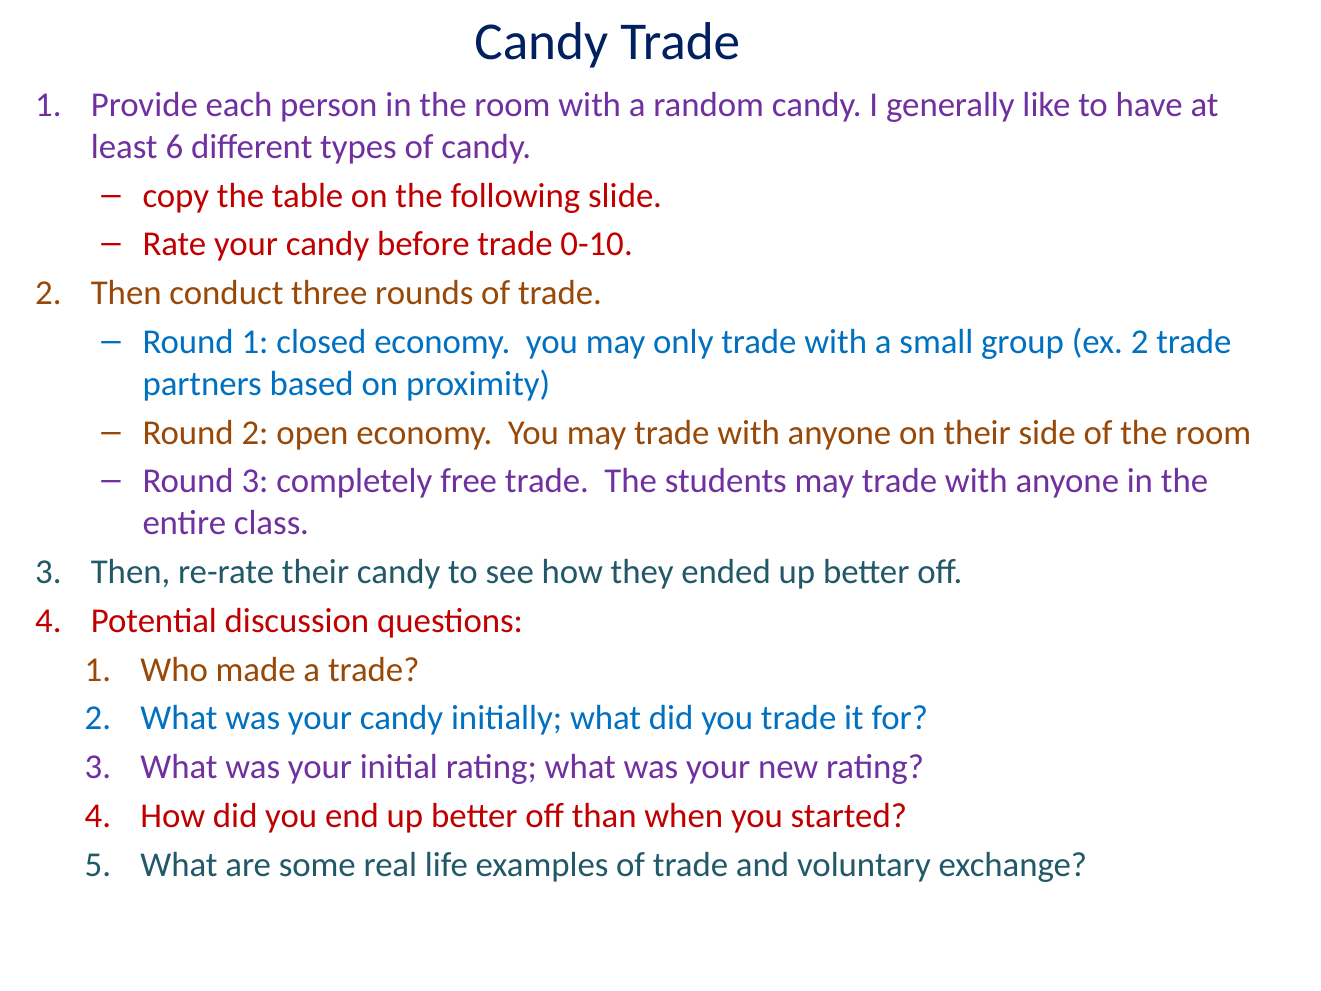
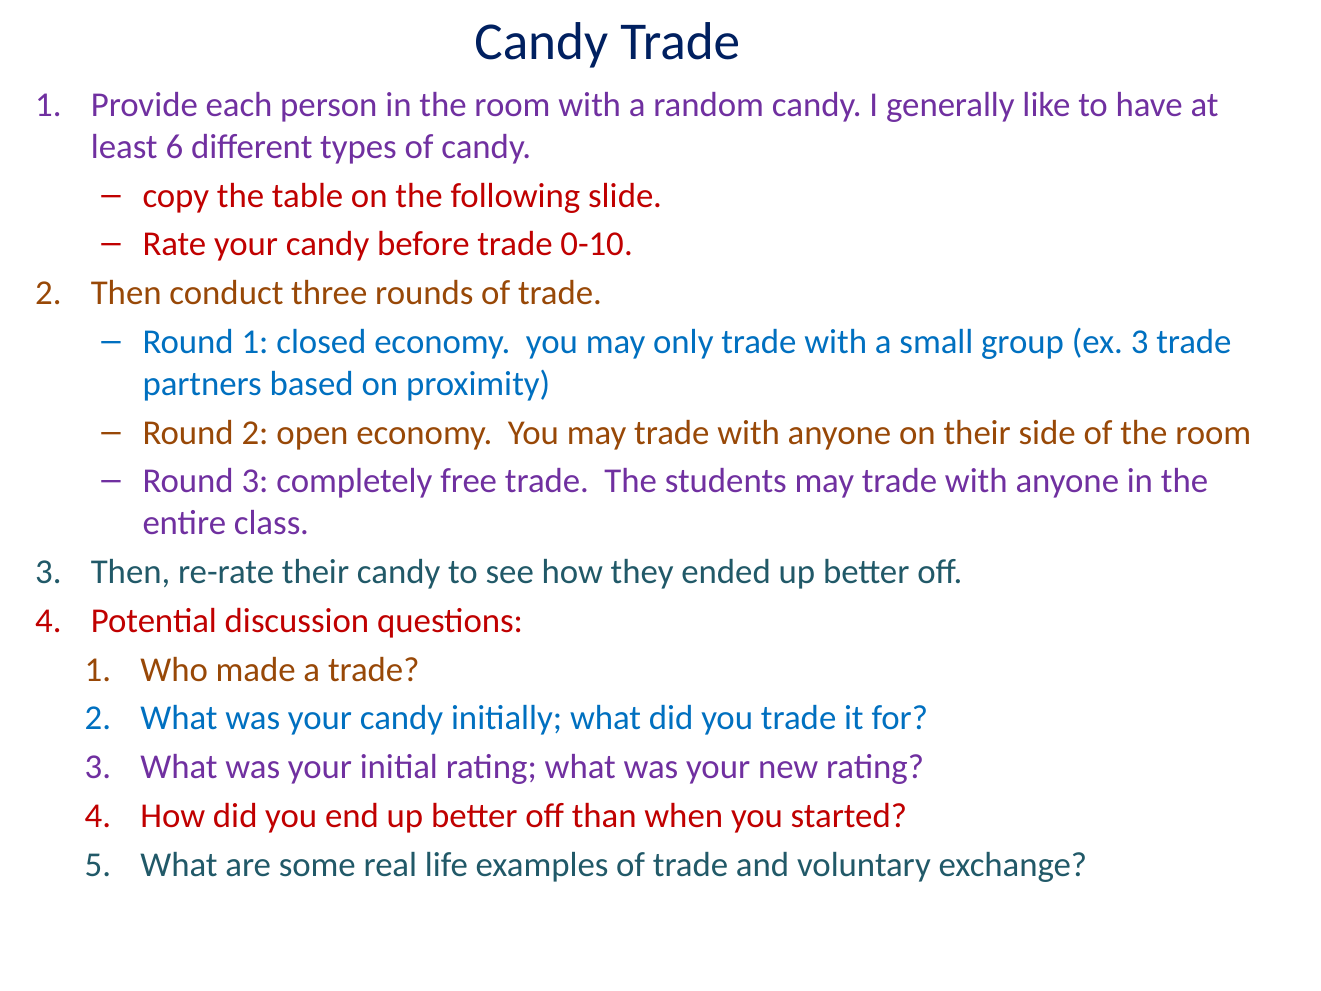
ex 2: 2 -> 3
